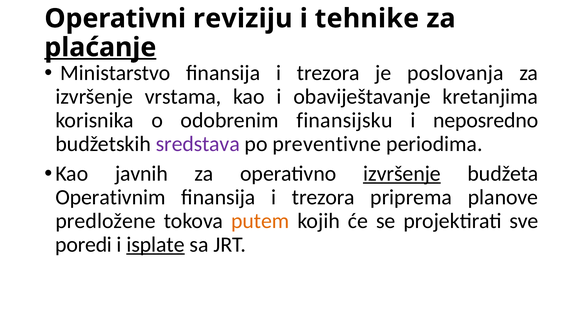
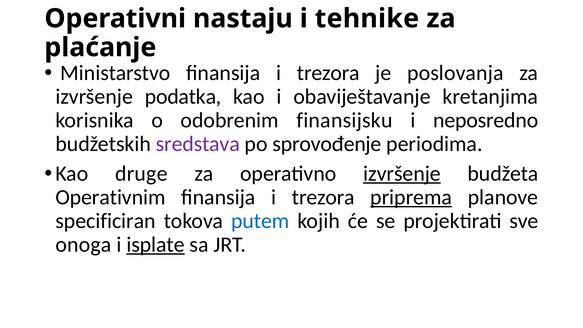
reviziju: reviziju -> nastaju
plaćanje underline: present -> none
vrstama: vrstama -> podatka
preventivne: preventivne -> sprovođenje
javnih: javnih -> druge
priprema underline: none -> present
predložene: predložene -> specificiran
putem colour: orange -> blue
poredi: poredi -> onoga
